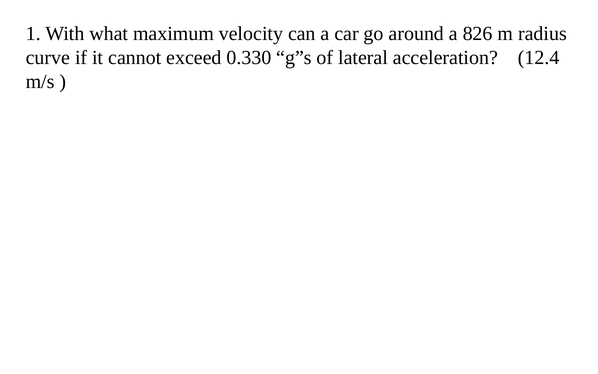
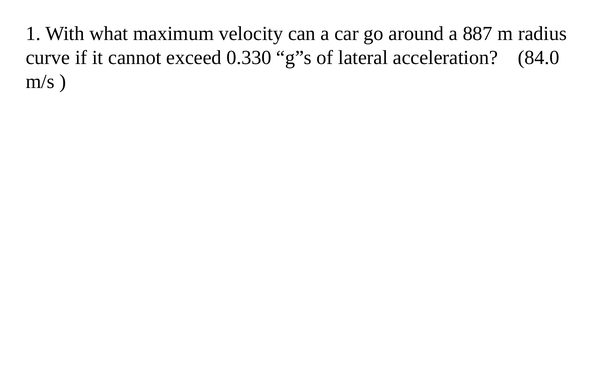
826: 826 -> 887
12.4: 12.4 -> 84.0
